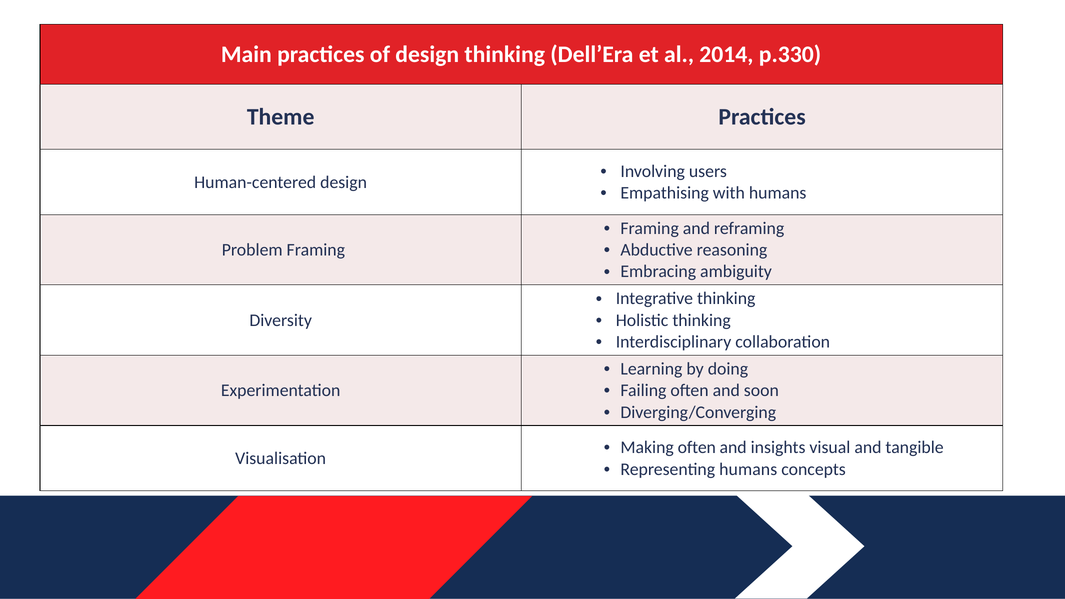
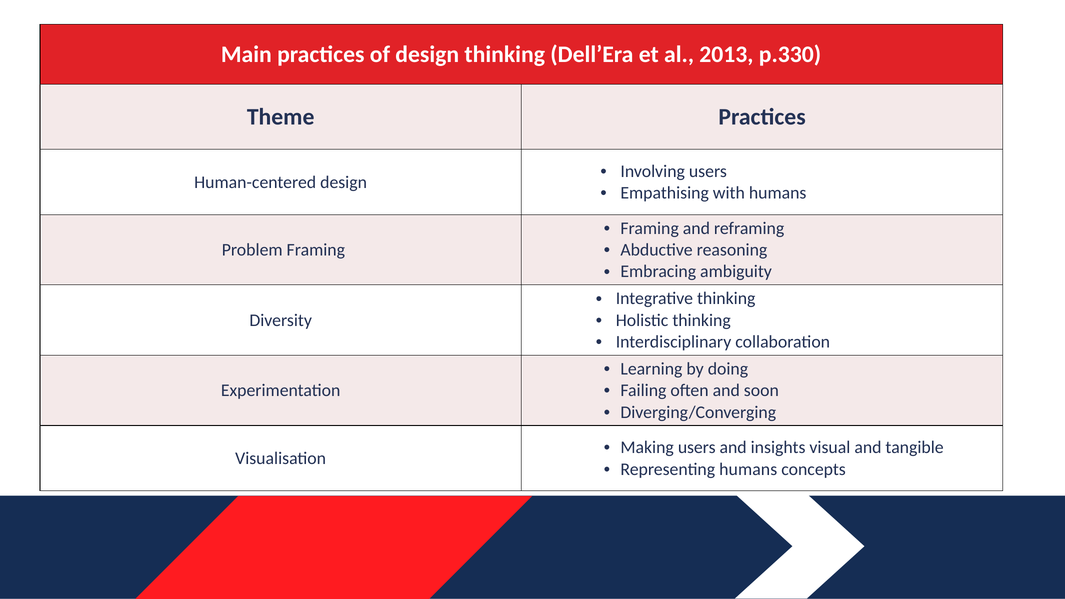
2014: 2014 -> 2013
Making often: often -> users
